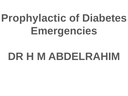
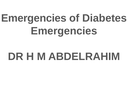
Prophylactic at (34, 18): Prophylactic -> Emergencies
